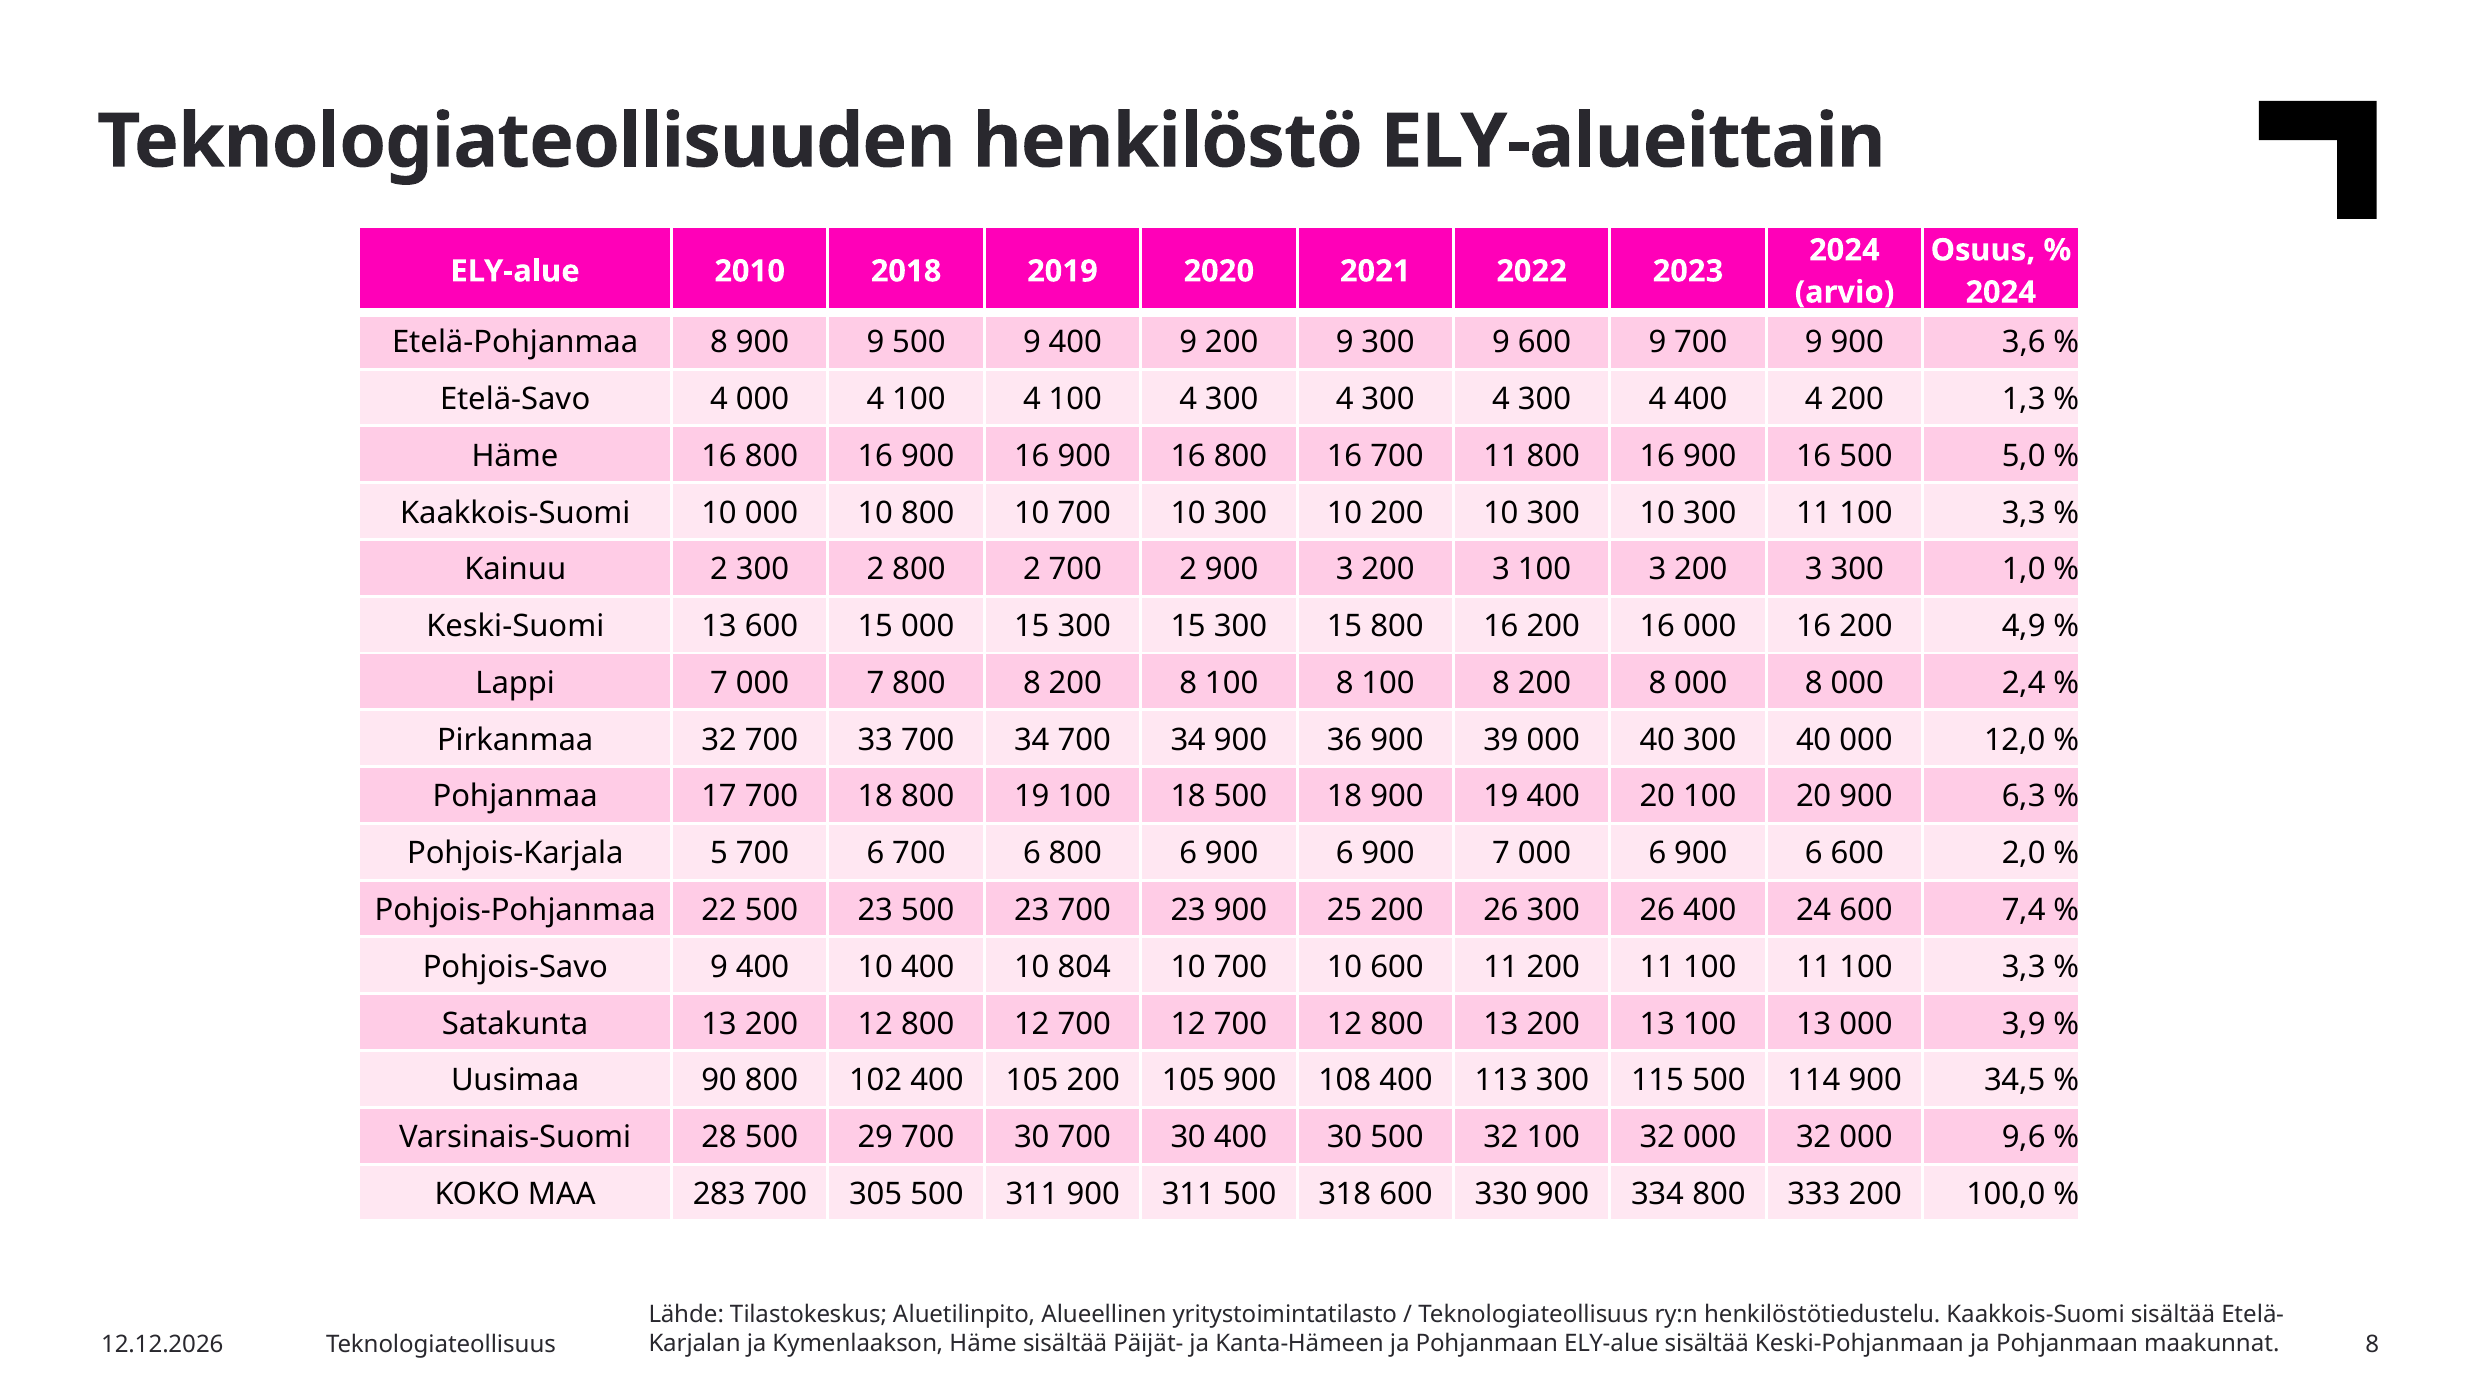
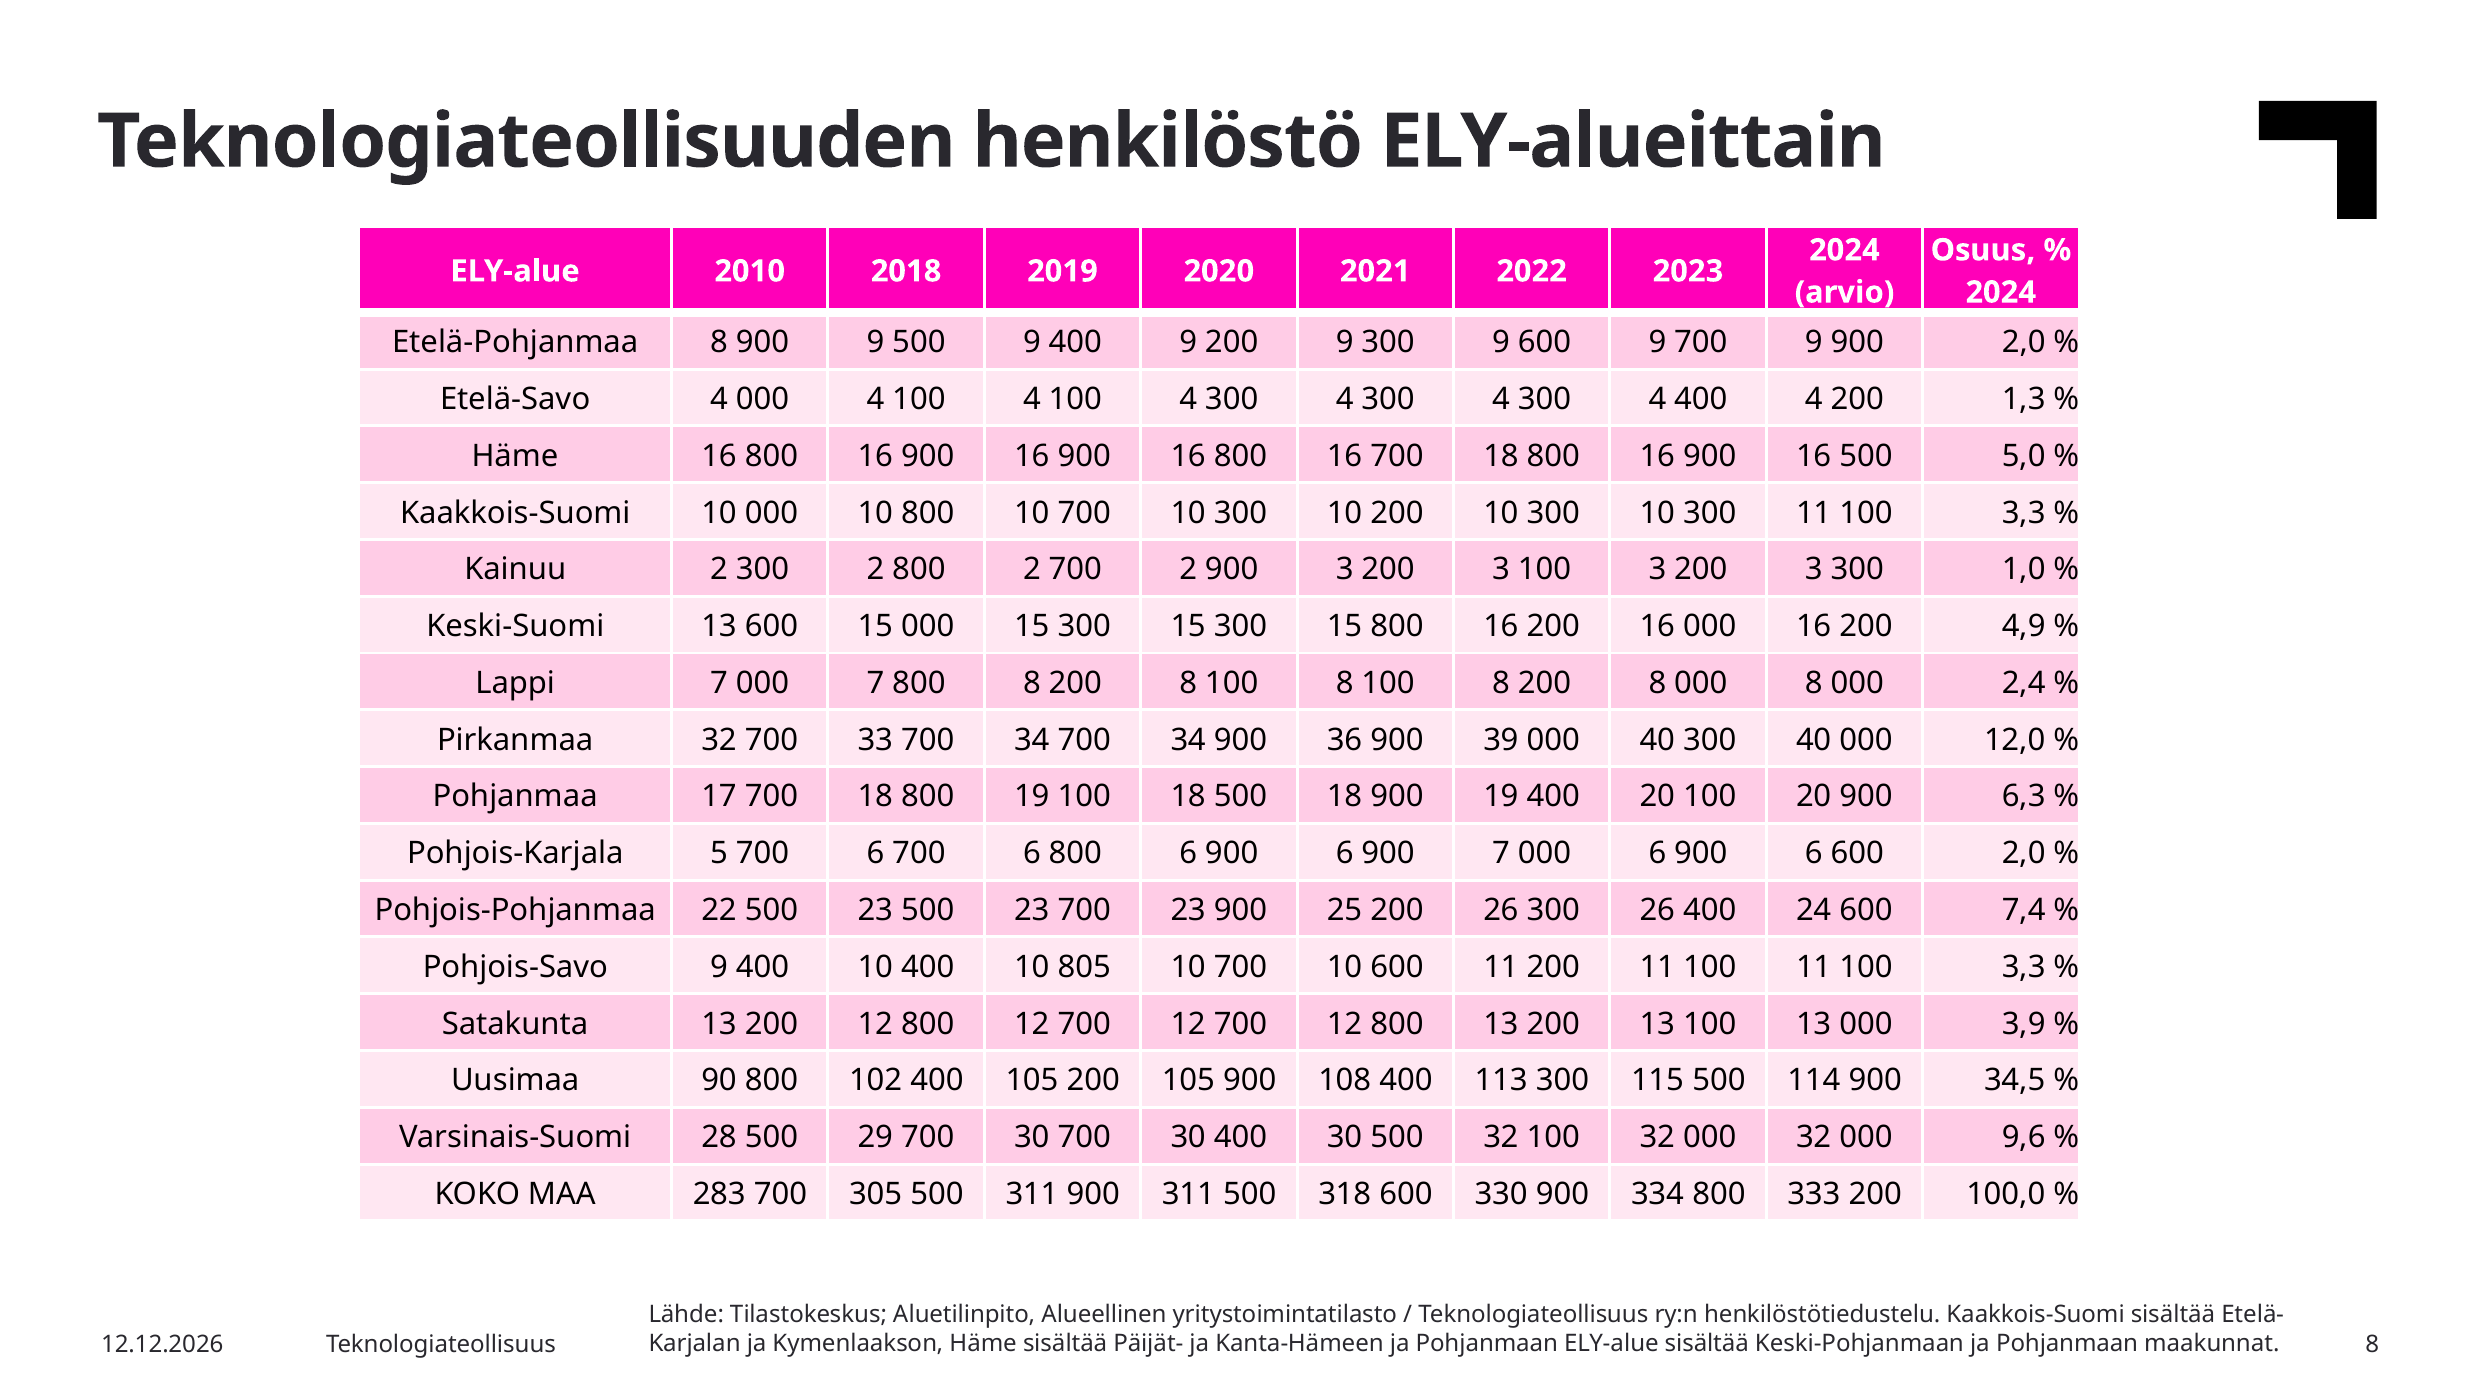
900 3,6: 3,6 -> 2,0
16 700 11: 11 -> 18
804: 804 -> 805
